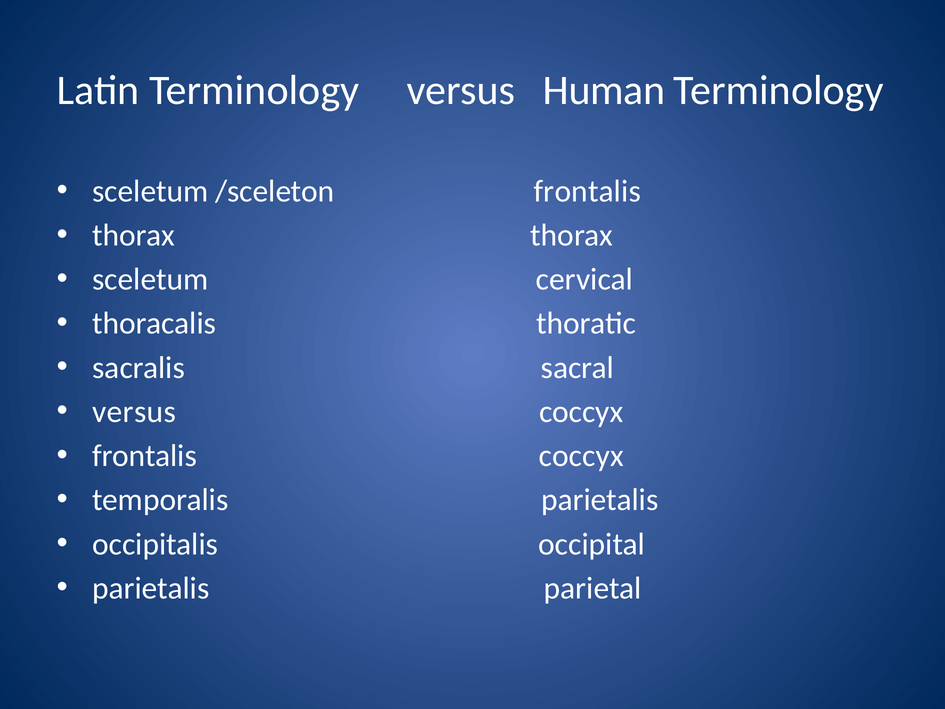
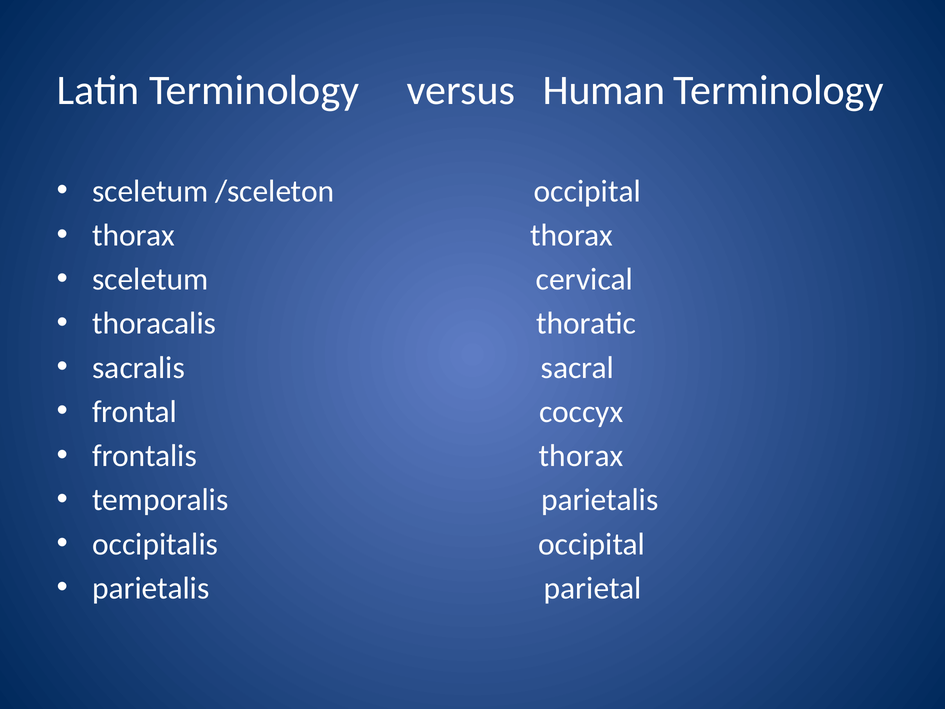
/sceleton frontalis: frontalis -> occipital
versus at (134, 412): versus -> frontal
frontalis coccyx: coccyx -> thorax
